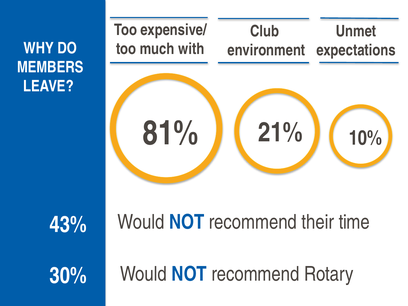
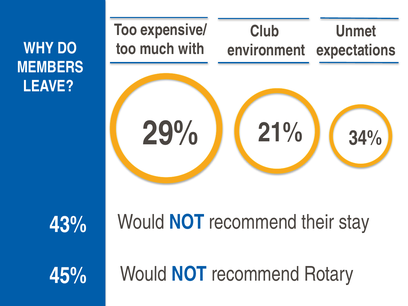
81%: 81% -> 29%
10%: 10% -> 34%
time: time -> stay
30%: 30% -> 45%
